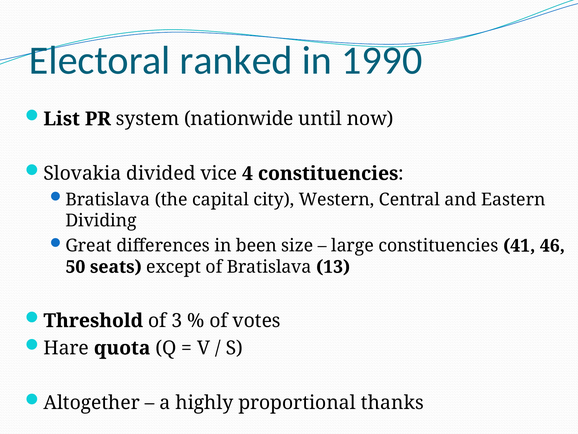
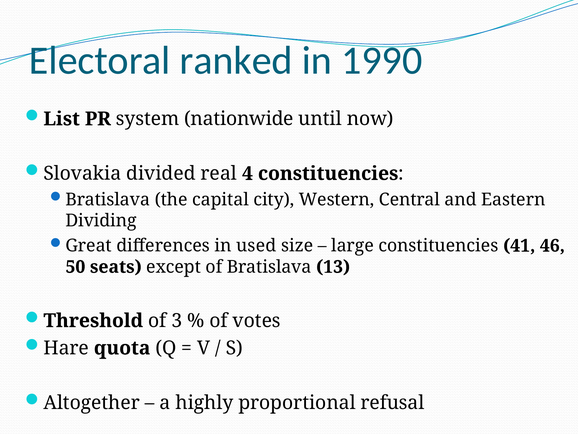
vice: vice -> real
been: been -> used
thanks: thanks -> refusal
